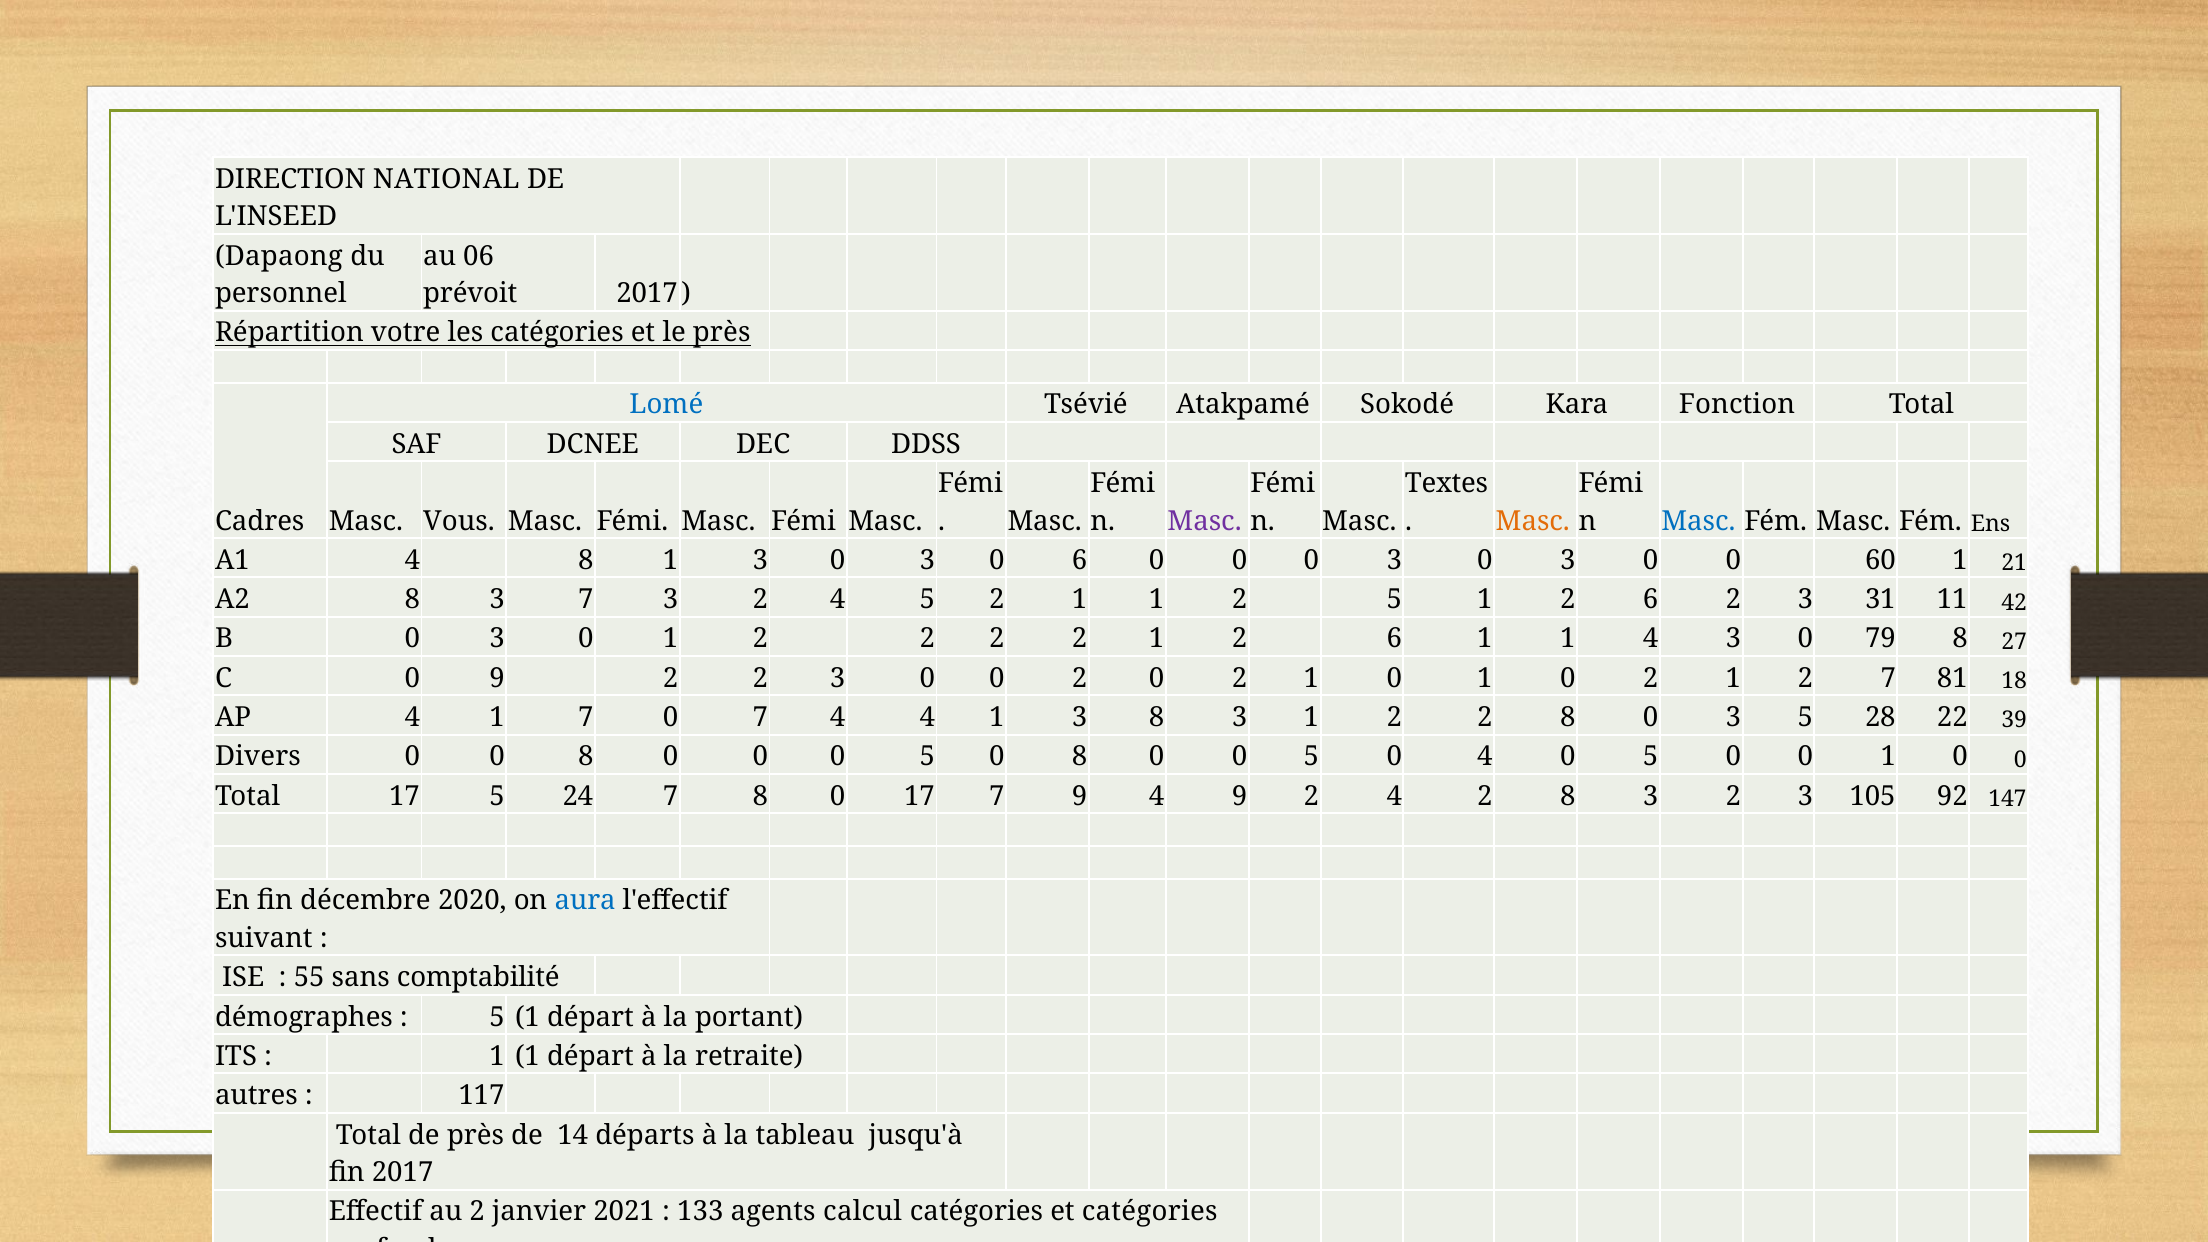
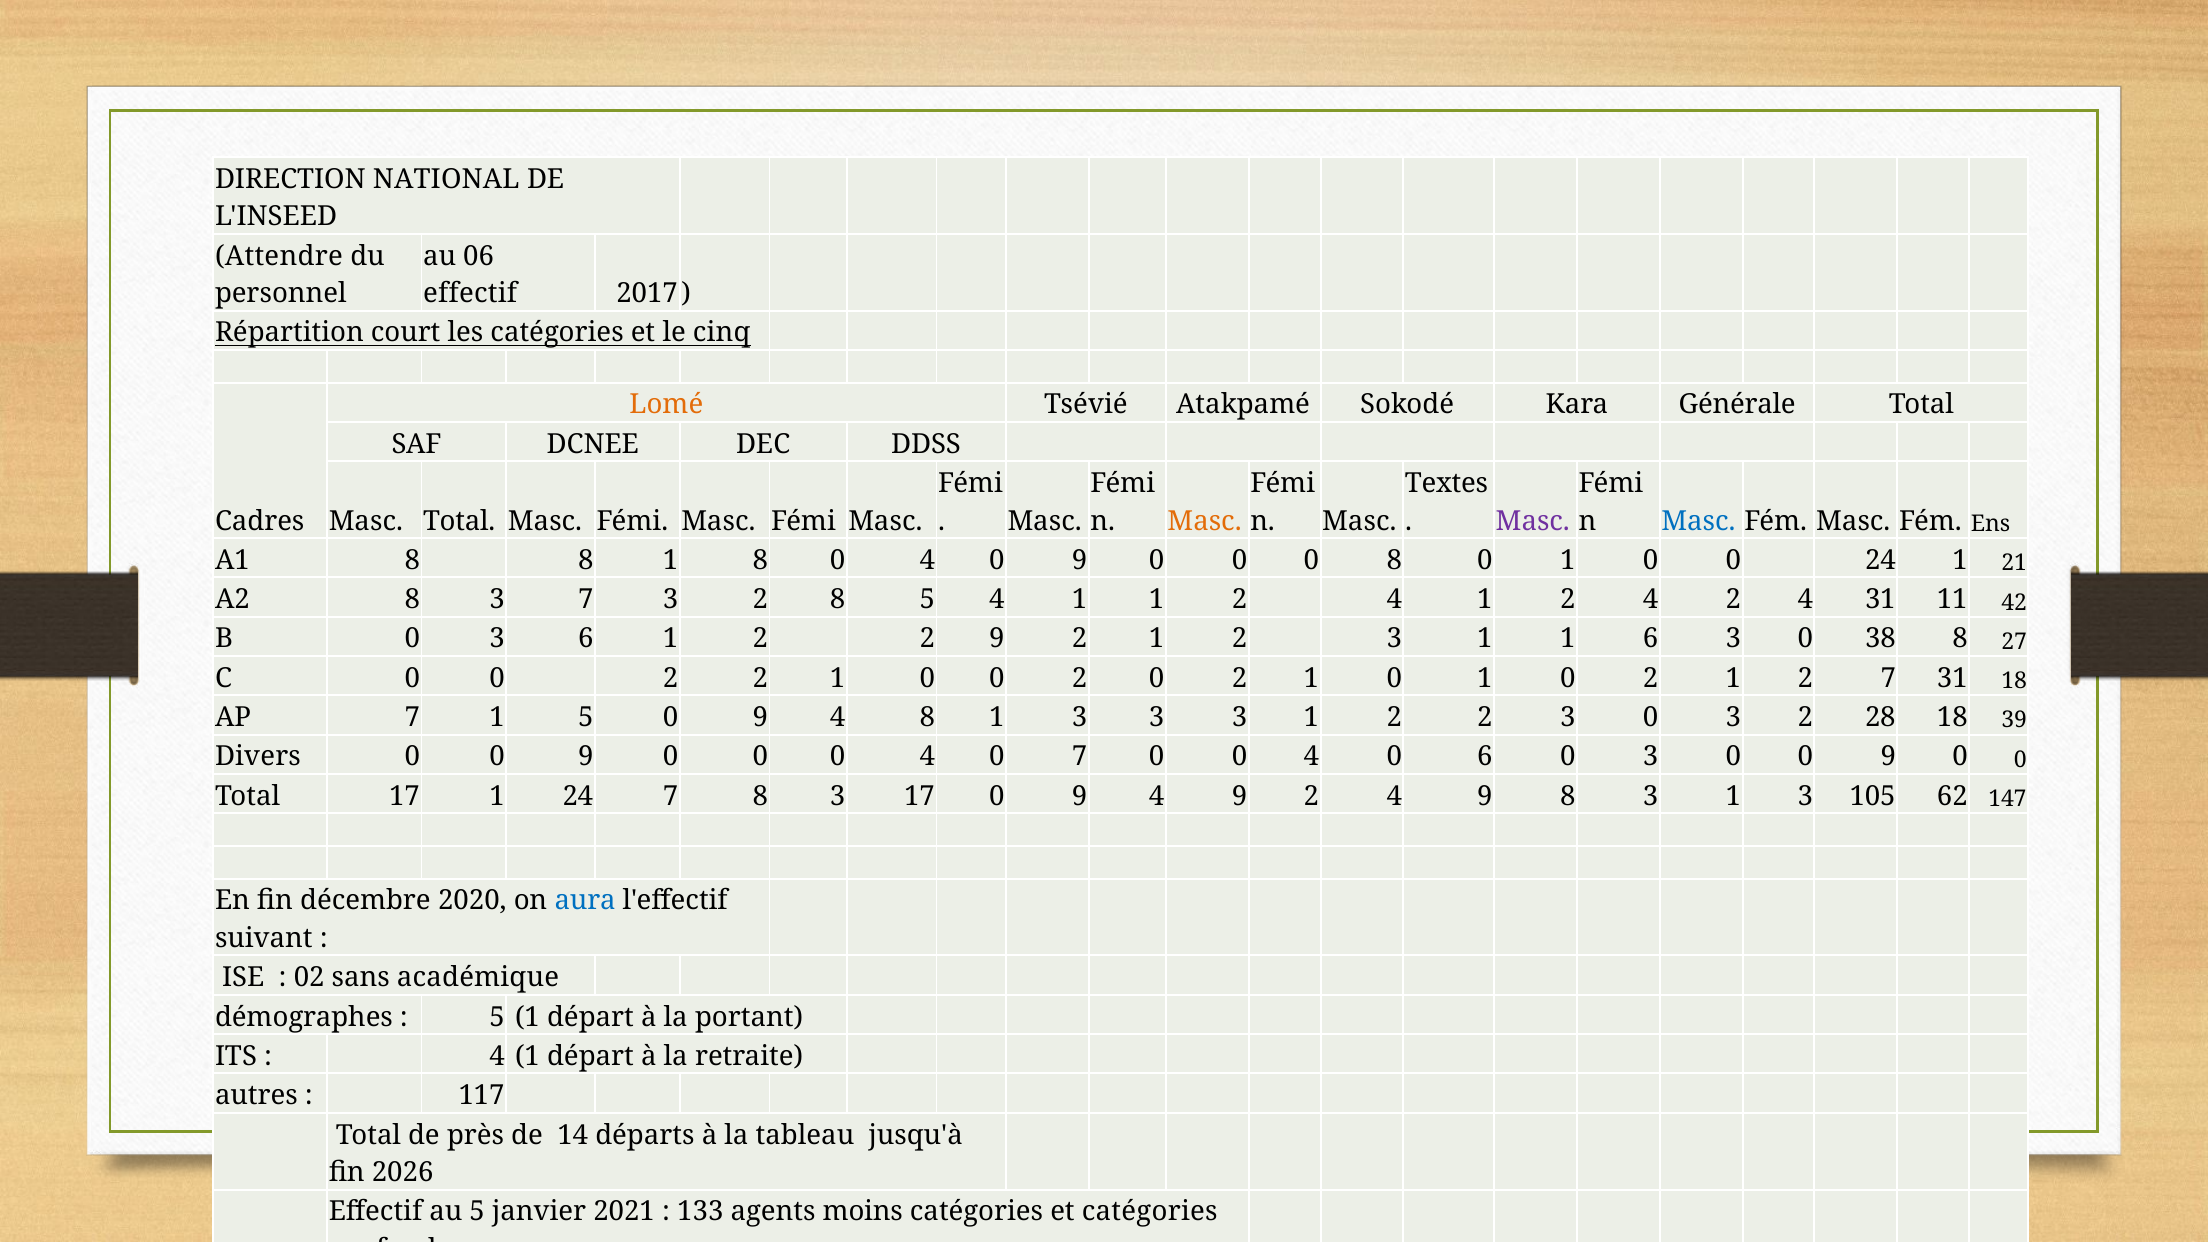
Dapaong: Dapaong -> Attendre
prévoit at (470, 293): prévoit -> effectif
votre: votre -> court
le près: près -> cinq
Lomé colour: blue -> orange
Fonction: Fonction -> Générale
Masc Vous: Vous -> Total
Masc at (1205, 521) colour: purple -> orange
Masc at (1533, 521) colour: orange -> purple
A1 4: 4 -> 8
8 1 3: 3 -> 8
3 at (927, 560): 3 -> 4
6 at (1080, 560): 6 -> 9
0 0 3: 3 -> 8
3 at (1568, 560): 3 -> 1
0 60: 60 -> 24
3 2 4: 4 -> 8
5 2: 2 -> 4
1 1 2 5: 5 -> 4
6 at (1651, 600): 6 -> 4
3 at (1805, 600): 3 -> 4
B 0 3 0: 0 -> 6
1 2 2 2: 2 -> 9
2 1 2 6: 6 -> 3
1 4: 4 -> 6
79: 79 -> 38
C 0 9: 9 -> 0
2 2 3: 3 -> 1
7 81: 81 -> 31
AP 4: 4 -> 7
1 7: 7 -> 5
7 at (760, 718): 7 -> 9
4 4: 4 -> 8
1 3 8: 8 -> 3
2 2 8: 8 -> 3
0 3 5: 5 -> 2
28 22: 22 -> 18
8 at (586, 757): 8 -> 9
0 0 0 5: 5 -> 4
8 at (1080, 757): 8 -> 7
5 at (1311, 757): 5 -> 4
0 4: 4 -> 6
5 at (1651, 757): 5 -> 3
1 at (1888, 757): 1 -> 9
17 5: 5 -> 1
7 8 0: 0 -> 3
17 7: 7 -> 0
2 4 2: 2 -> 9
8 3 2: 2 -> 1
92: 92 -> 62
55: 55 -> 02
comptabilité: comptabilité -> académique
1 at (497, 1056): 1 -> 4
fin 2017: 2017 -> 2026
au 2: 2 -> 5
calcul: calcul -> moins
